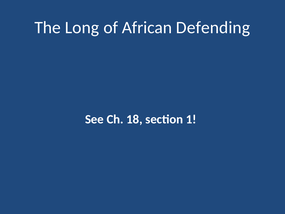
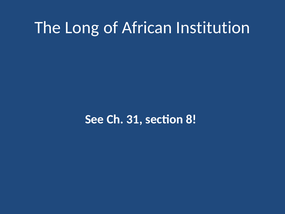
Defending: Defending -> Institution
18: 18 -> 31
1: 1 -> 8
